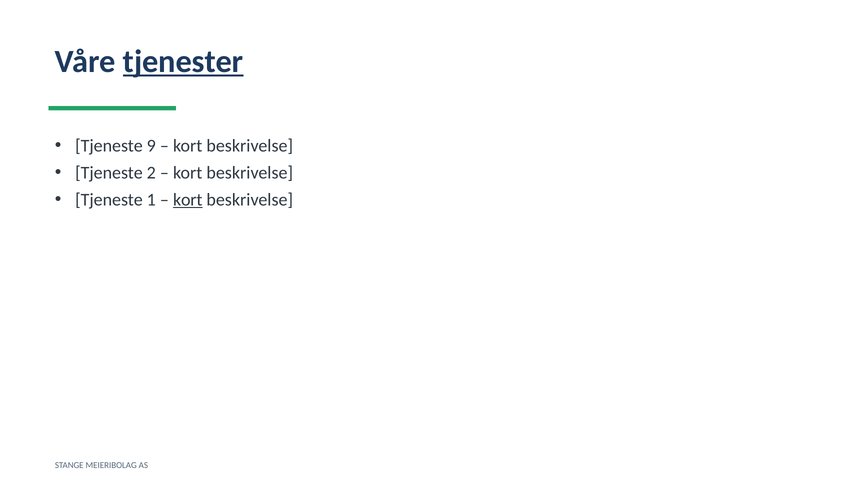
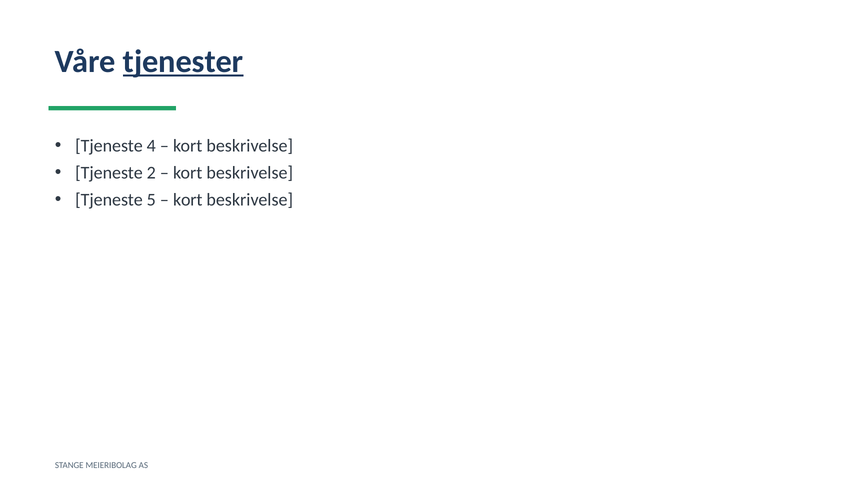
9: 9 -> 4
1: 1 -> 5
kort at (188, 200) underline: present -> none
